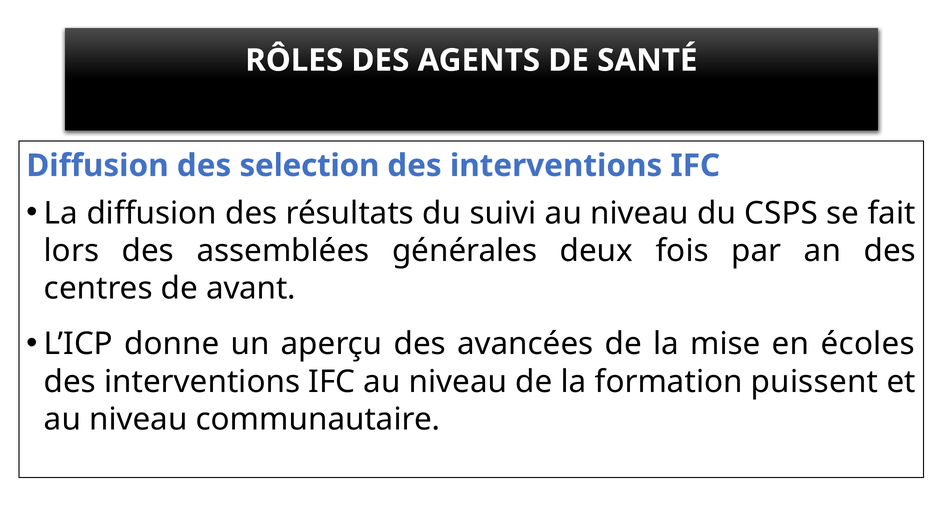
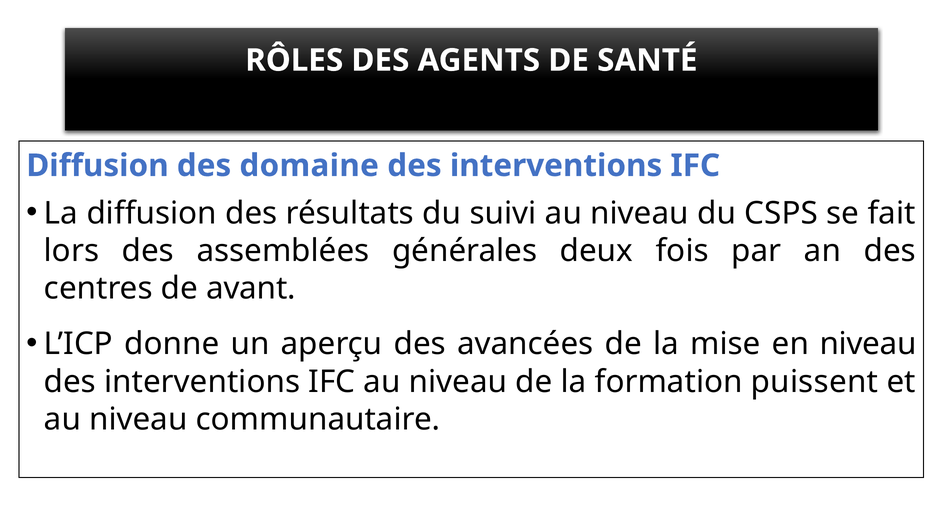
selection: selection -> domaine
en écoles: écoles -> niveau
